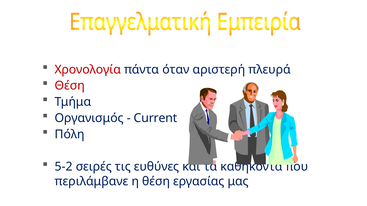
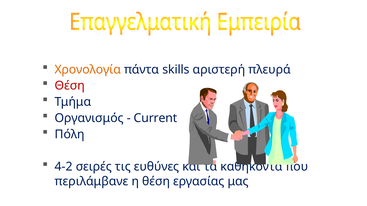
Χρονολογία colour: red -> orange
όταν: όταν -> skills
5-2: 5-2 -> 4-2
